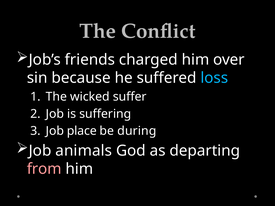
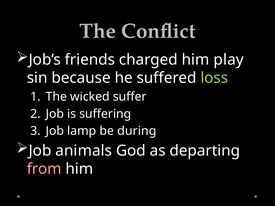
over: over -> play
loss colour: light blue -> light green
place: place -> lamp
